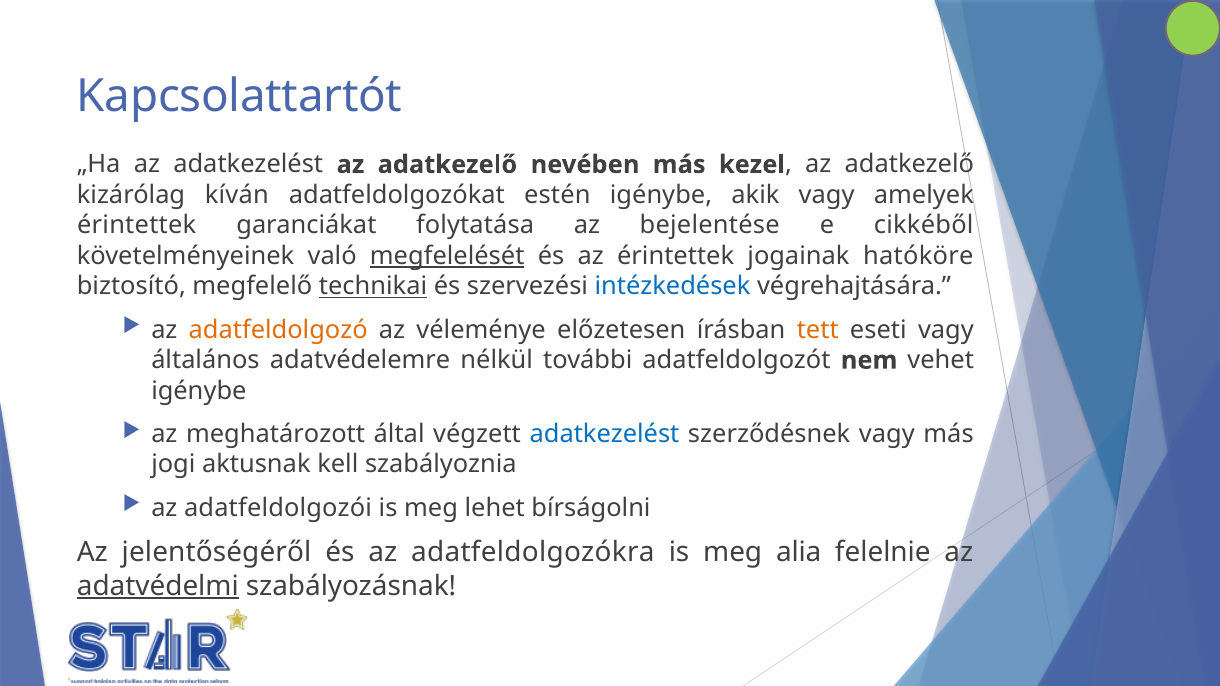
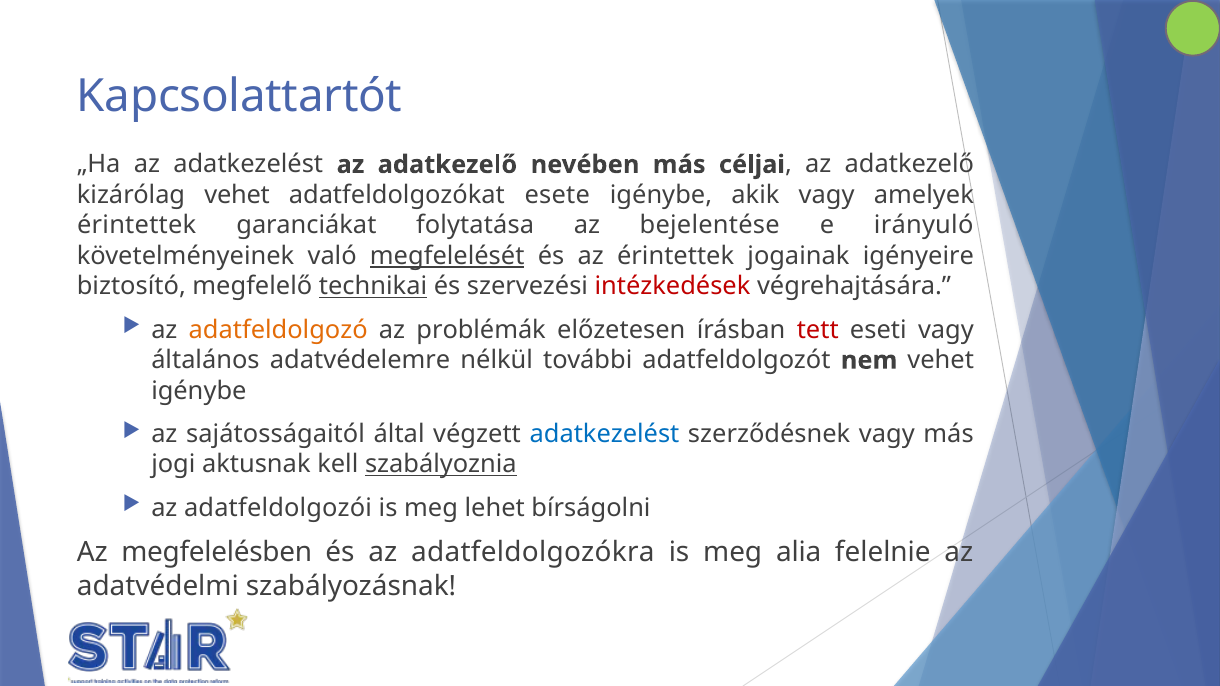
kezel: kezel -> céljai
kizárólag kíván: kíván -> vehet
estén: estén -> esete
cikkéből: cikkéből -> irányuló
hatóköre: hatóköre -> igényeire
intézkedések colour: blue -> red
véleménye: véleménye -> problémák
tett colour: orange -> red
meghatározott: meghatározott -> sajátosságaitól
szabályoznia underline: none -> present
jelentőségéről: jelentőségéről -> megfelelésben
adatvédelmi underline: present -> none
